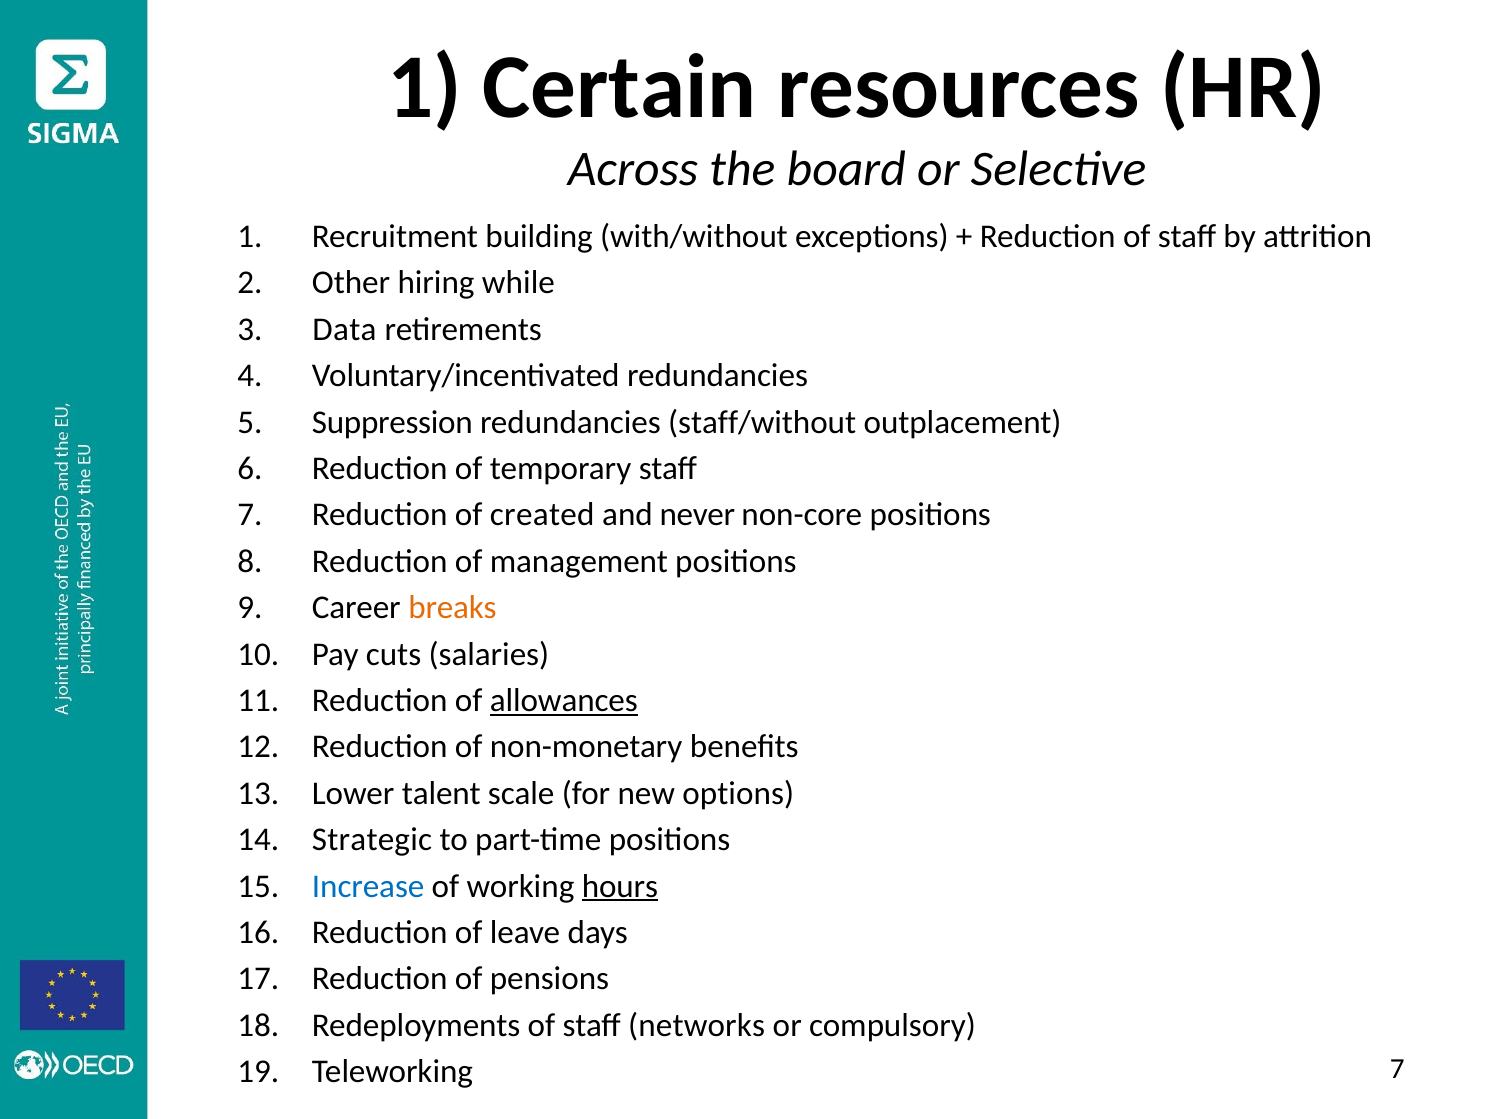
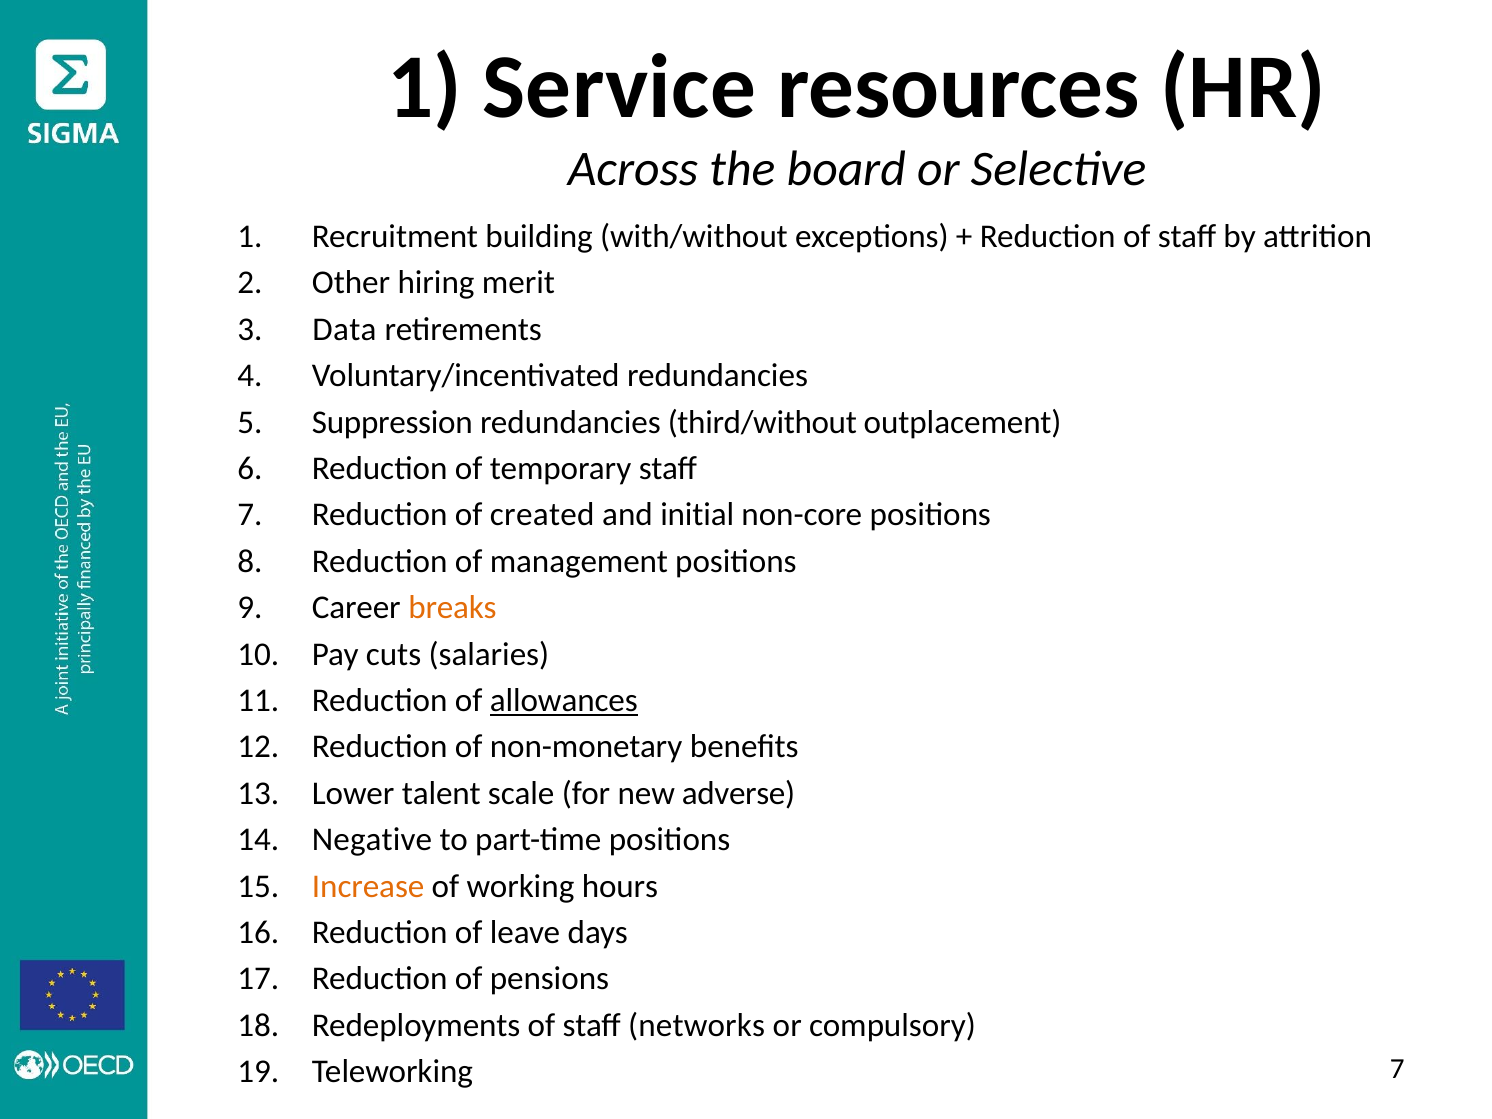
Certain: Certain -> Service
while: while -> merit
staff/without: staff/without -> third/without
never: never -> initial
options: options -> adverse
Strategic: Strategic -> Negative
Increase colour: blue -> orange
hours underline: present -> none
